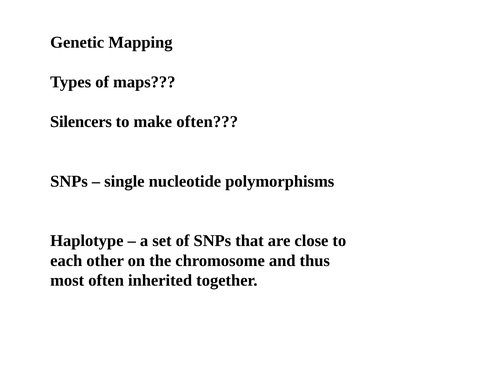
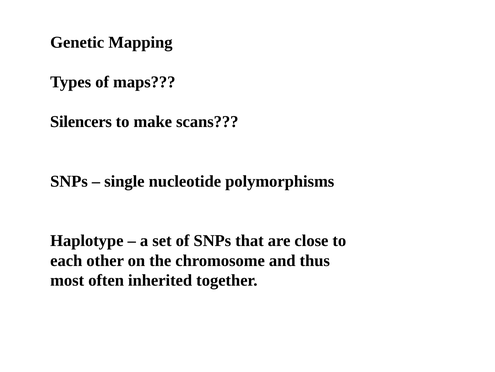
make often: often -> scans
